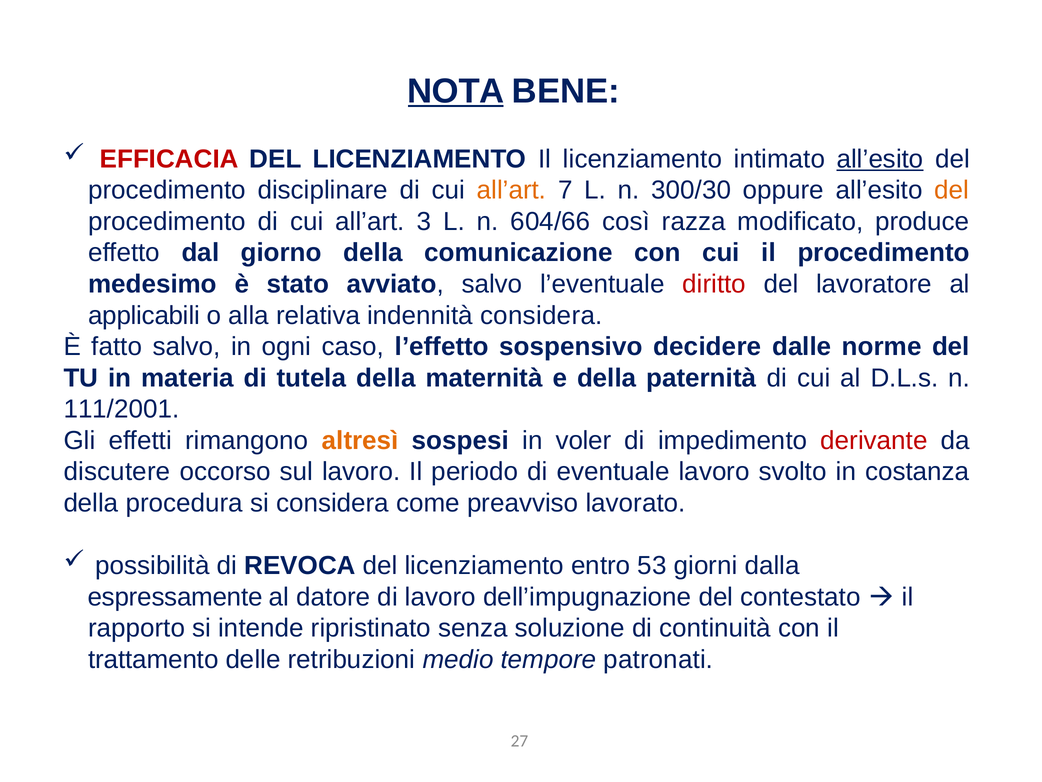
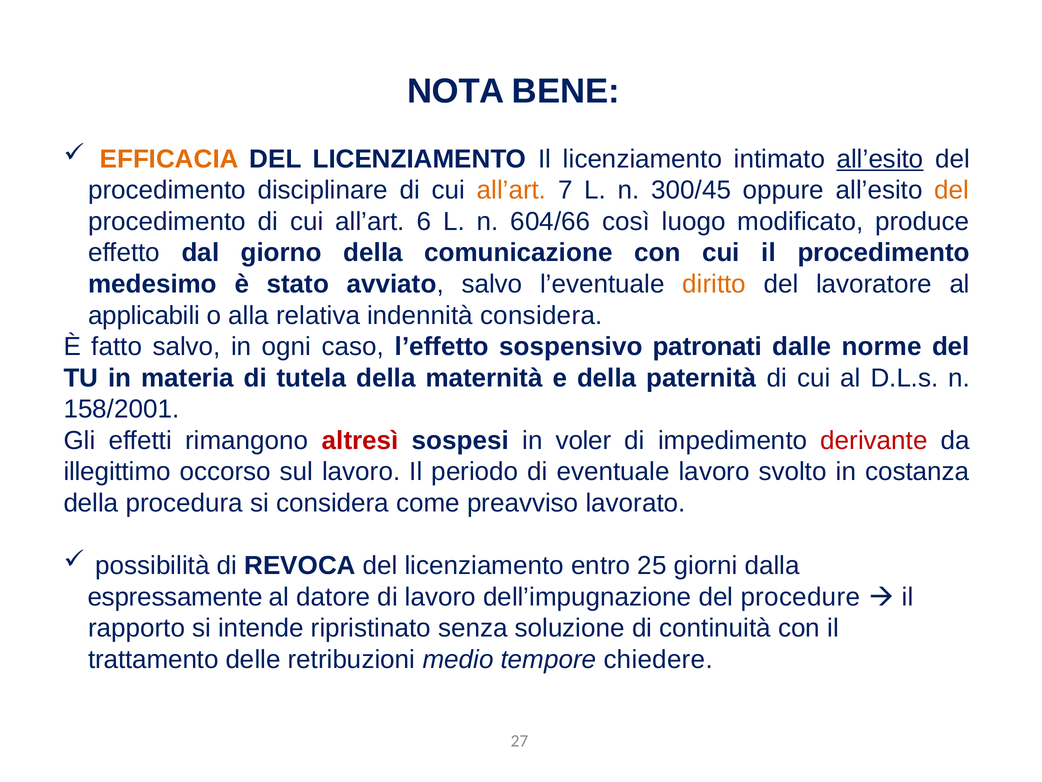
NOTA underline: present -> none
EFFICACIA colour: red -> orange
300/30: 300/30 -> 300/45
3: 3 -> 6
razza: razza -> luogo
diritto colour: red -> orange
decidere: decidere -> patronati
111/2001: 111/2001 -> 158/2001
altresì colour: orange -> red
discutere: discutere -> illegittimo
53: 53 -> 25
contestato: contestato -> procedure
patronati: patronati -> chiedere
